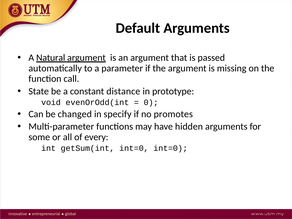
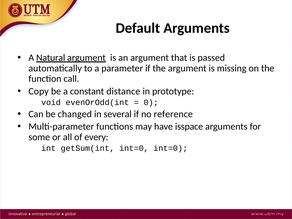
State: State -> Copy
specify: specify -> several
promotes: promotes -> reference
hidden: hidden -> isspace
